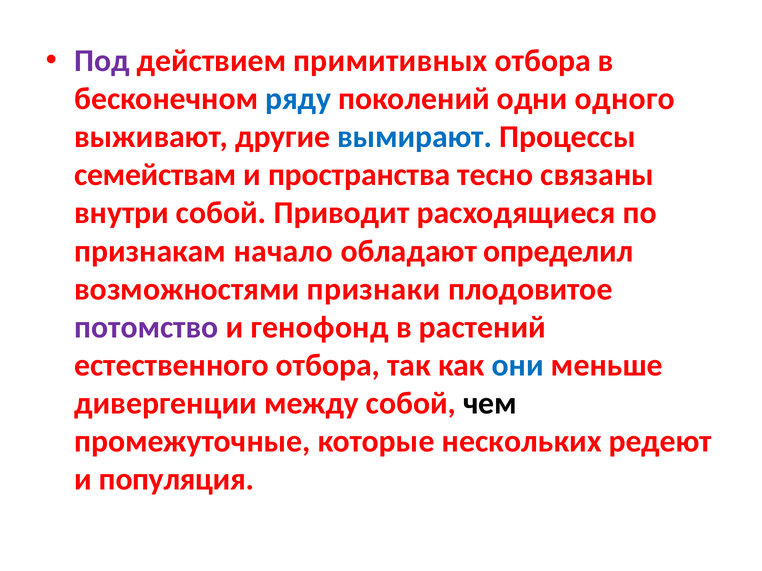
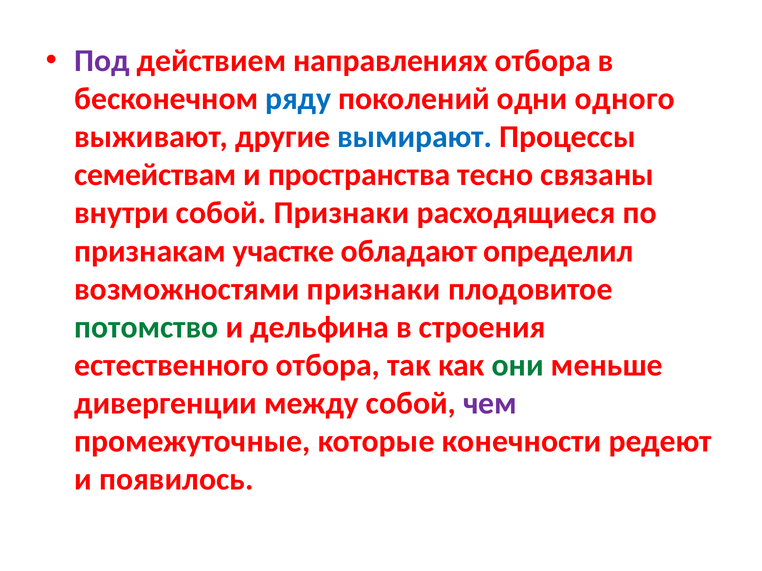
примитивных: примитивных -> направлениях
собой Приводит: Приводит -> Признаки
начало: начало -> участке
потомство colour: purple -> green
генофонд: генофонд -> дельфина
растений: растений -> строения
они colour: blue -> green
чем colour: black -> purple
нескольких: нескольких -> конечности
популяция: популяция -> появилось
